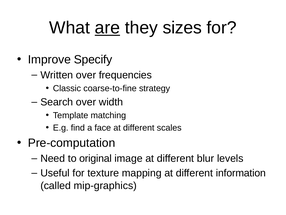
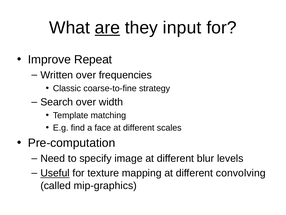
sizes: sizes -> input
Specify: Specify -> Repeat
original: original -> specify
Useful underline: none -> present
information: information -> convolving
